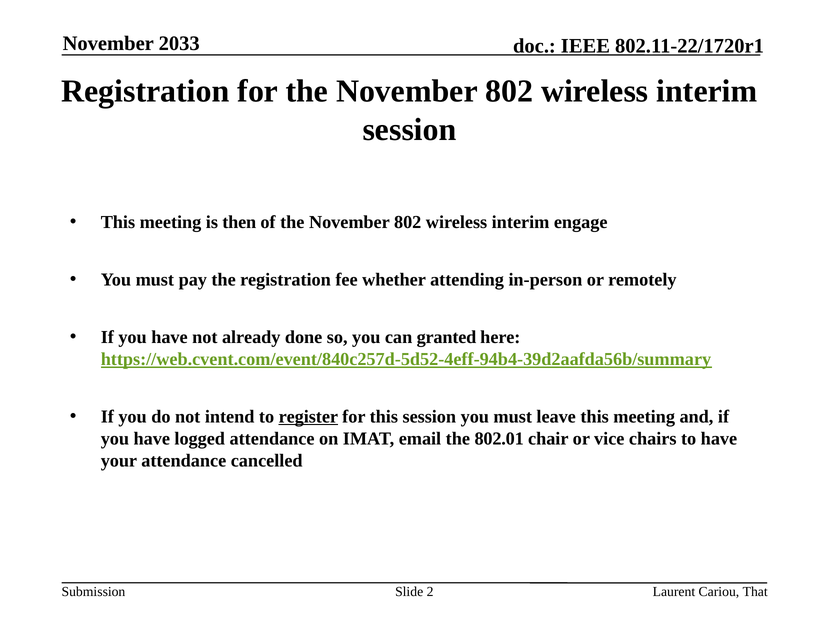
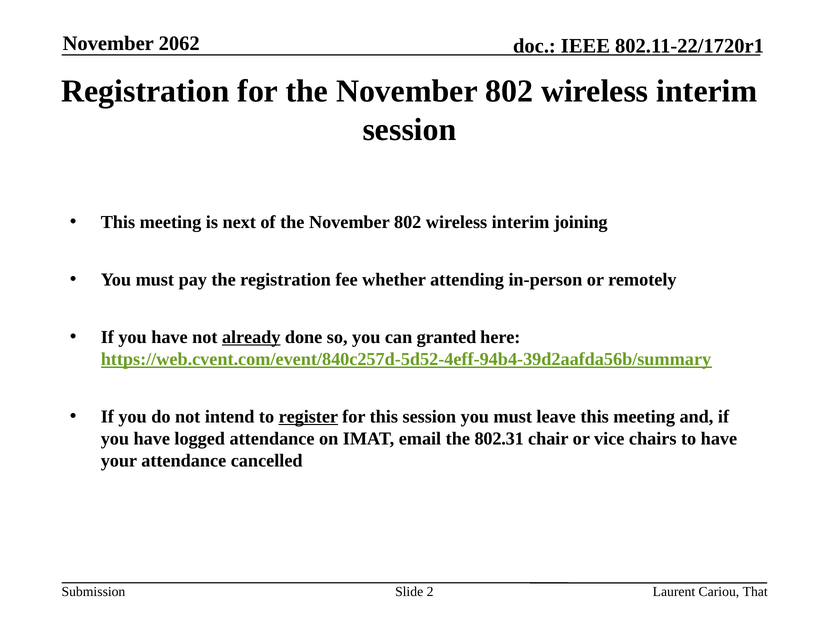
2033: 2033 -> 2062
then: then -> next
engage: engage -> joining
already underline: none -> present
802.01: 802.01 -> 802.31
